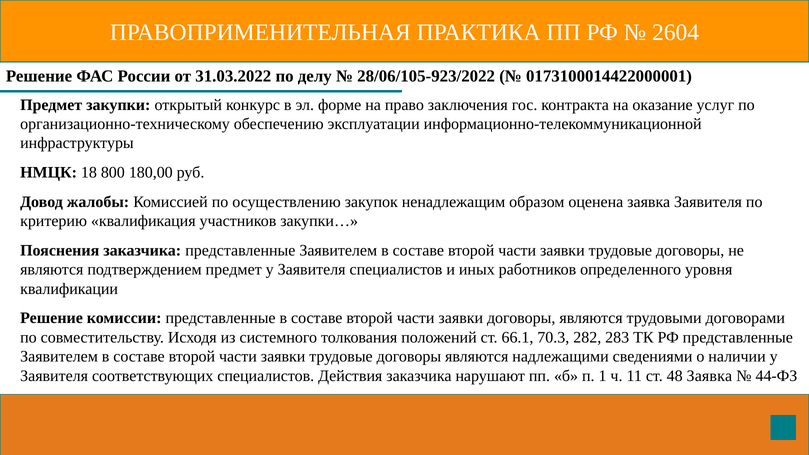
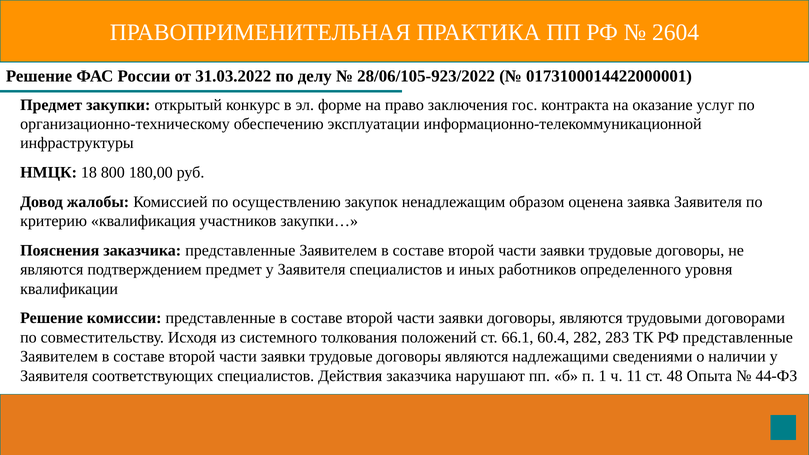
70.3: 70.3 -> 60.4
48 Заявка: Заявка -> Опыта
